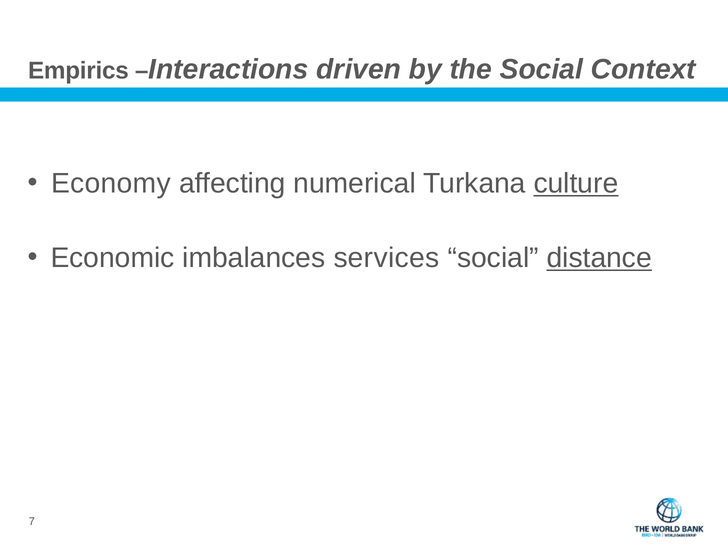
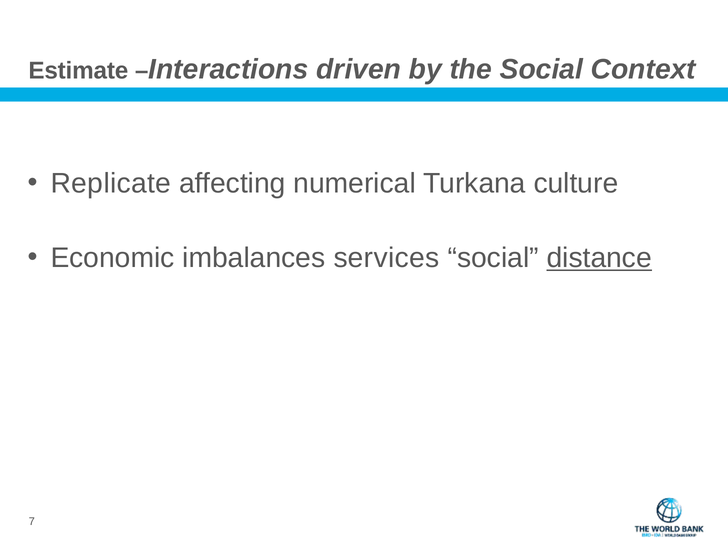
Empirics: Empirics -> Estimate
Economy: Economy -> Replicate
culture underline: present -> none
